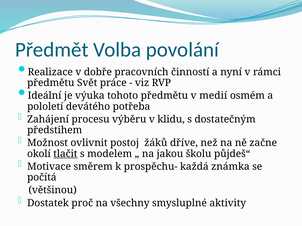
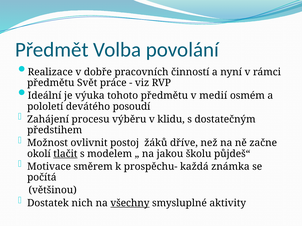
potřeba: potřeba -> posoudí
proč: proč -> nich
všechny underline: none -> present
